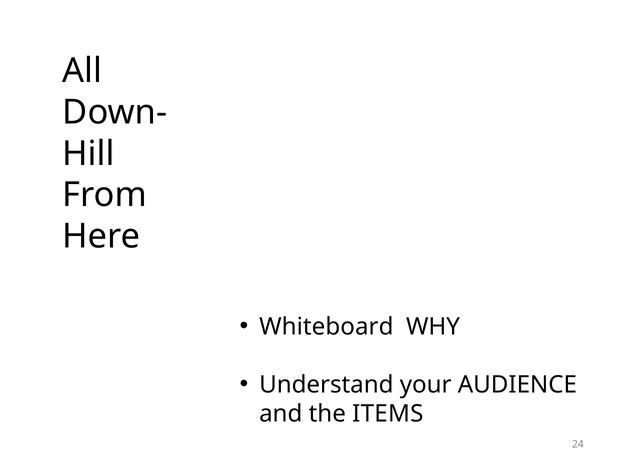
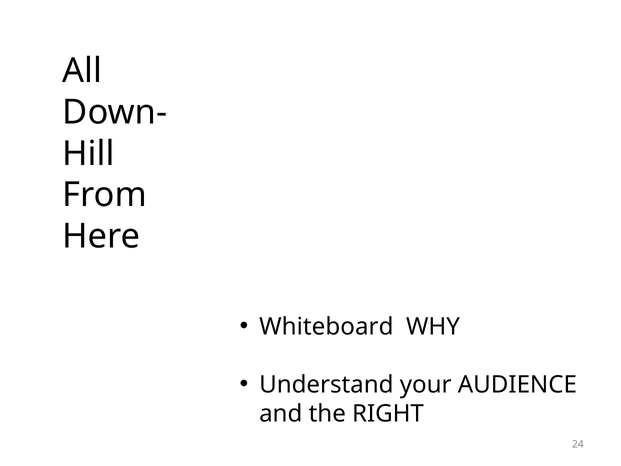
ITEMS: ITEMS -> RIGHT
